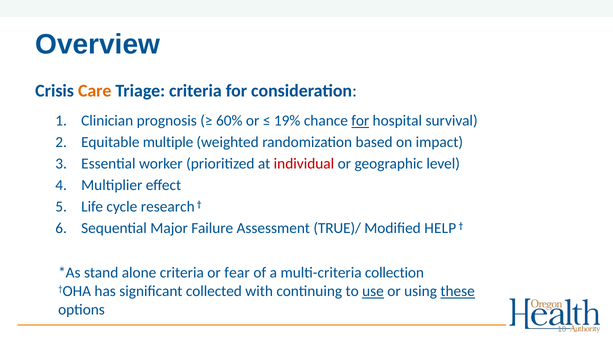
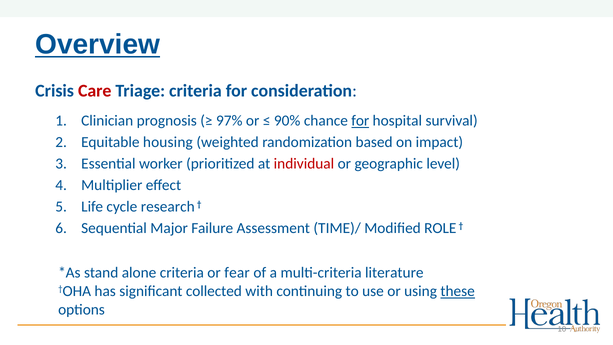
Overview underline: none -> present
Care colour: orange -> red
60%: 60% -> 97%
19%: 19% -> 90%
multiple: multiple -> housing
TRUE)/: TRUE)/ -> TIME)/
HELP: HELP -> ROLE
collection: collection -> literature
use underline: present -> none
